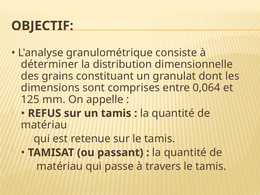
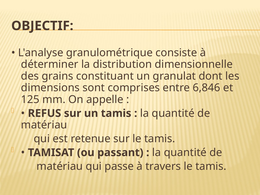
0,064: 0,064 -> 6,846
